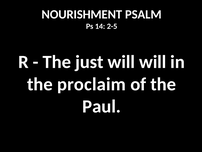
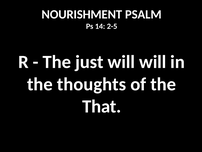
proclaim: proclaim -> thoughts
Paul: Paul -> That
